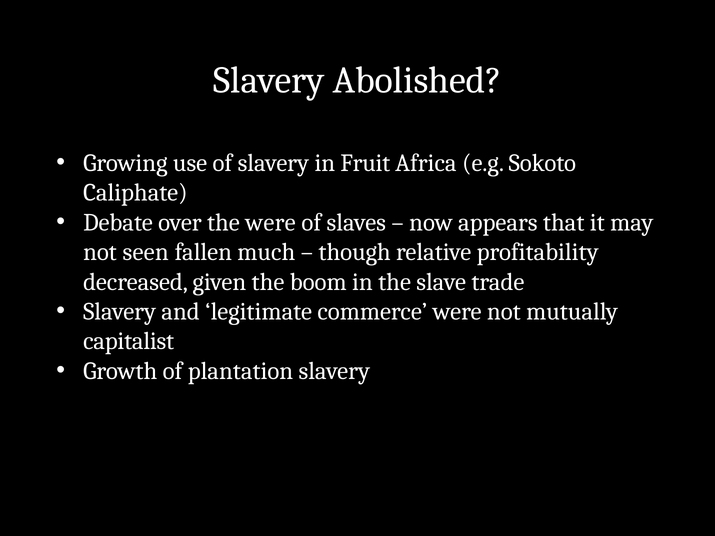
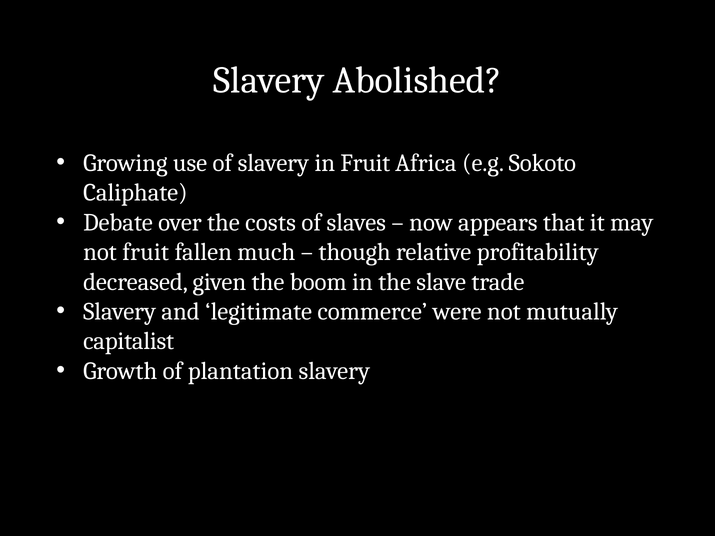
the were: were -> costs
not seen: seen -> fruit
